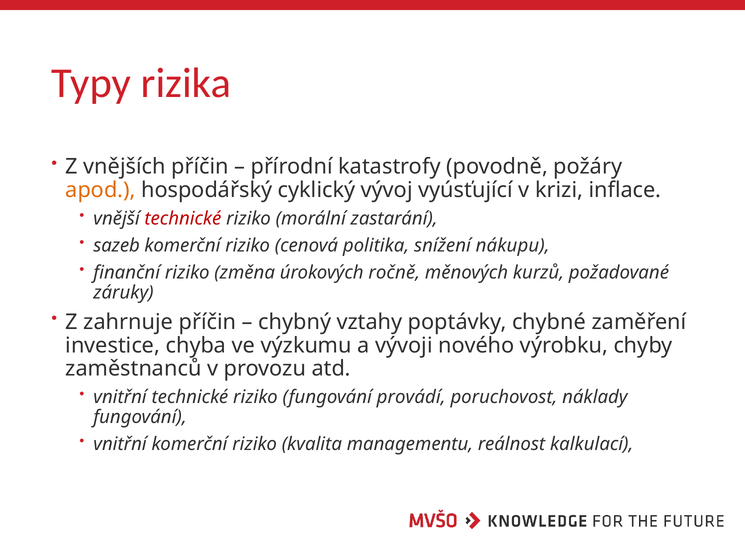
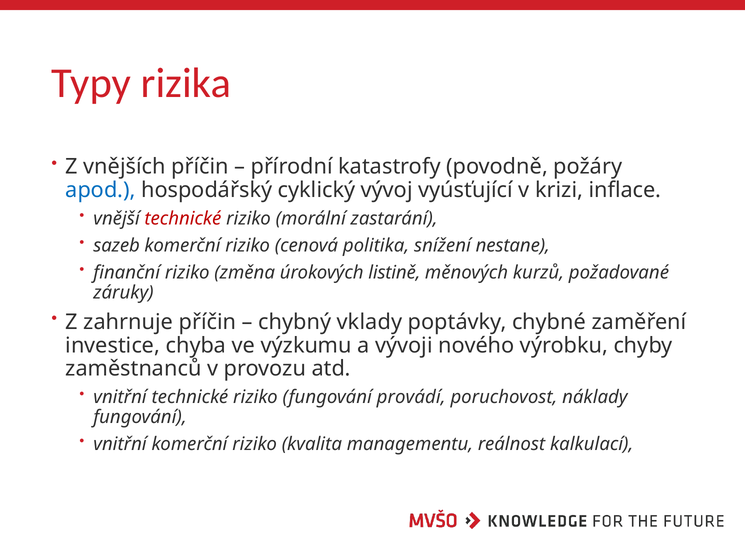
apod colour: orange -> blue
nákupu: nákupu -> nestane
ročně: ročně -> listině
vztahy: vztahy -> vklady
